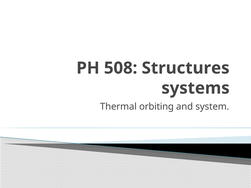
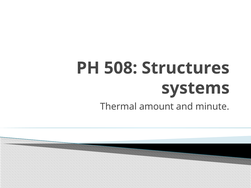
orbiting: orbiting -> amount
system: system -> minute
